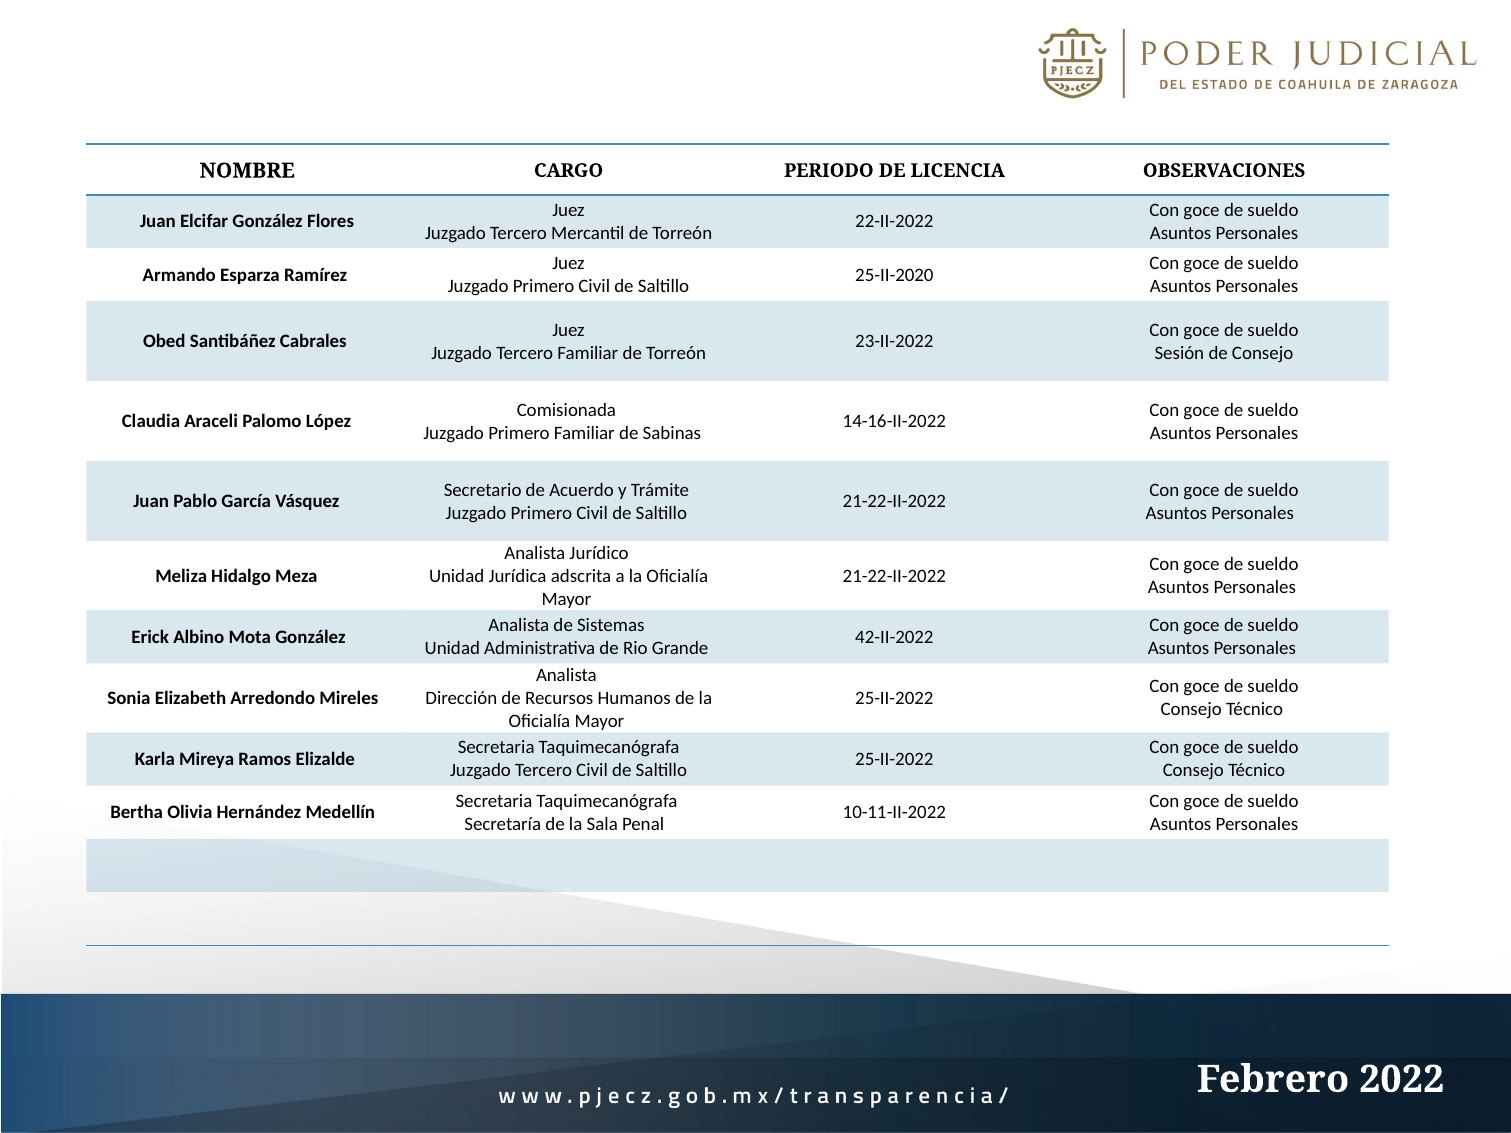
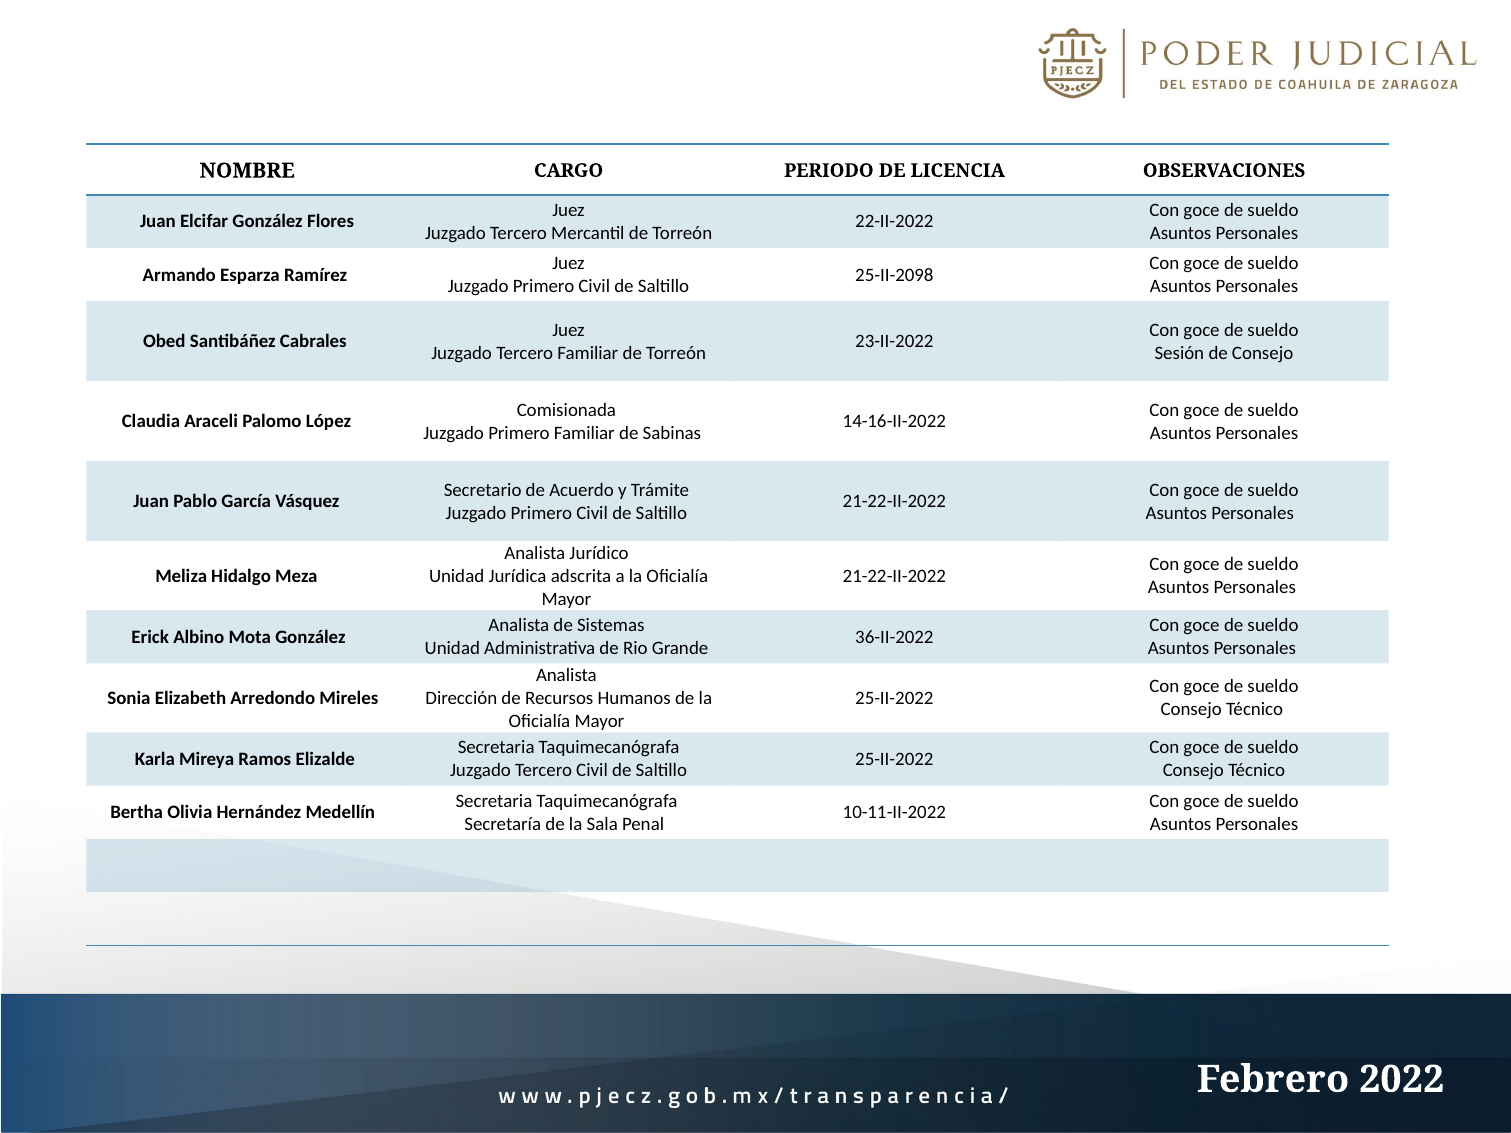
25-II-2020: 25-II-2020 -> 25-II-2098
42-II-2022: 42-II-2022 -> 36-II-2022
